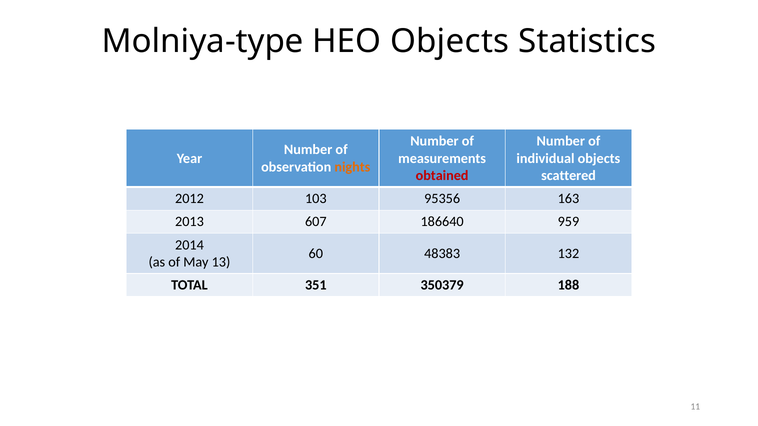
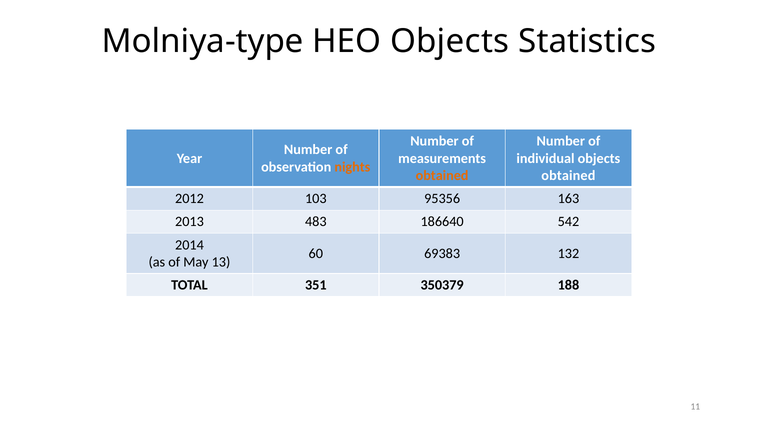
obtained at (442, 176) colour: red -> orange
scattered at (569, 176): scattered -> obtained
607: 607 -> 483
959: 959 -> 542
48383: 48383 -> 69383
